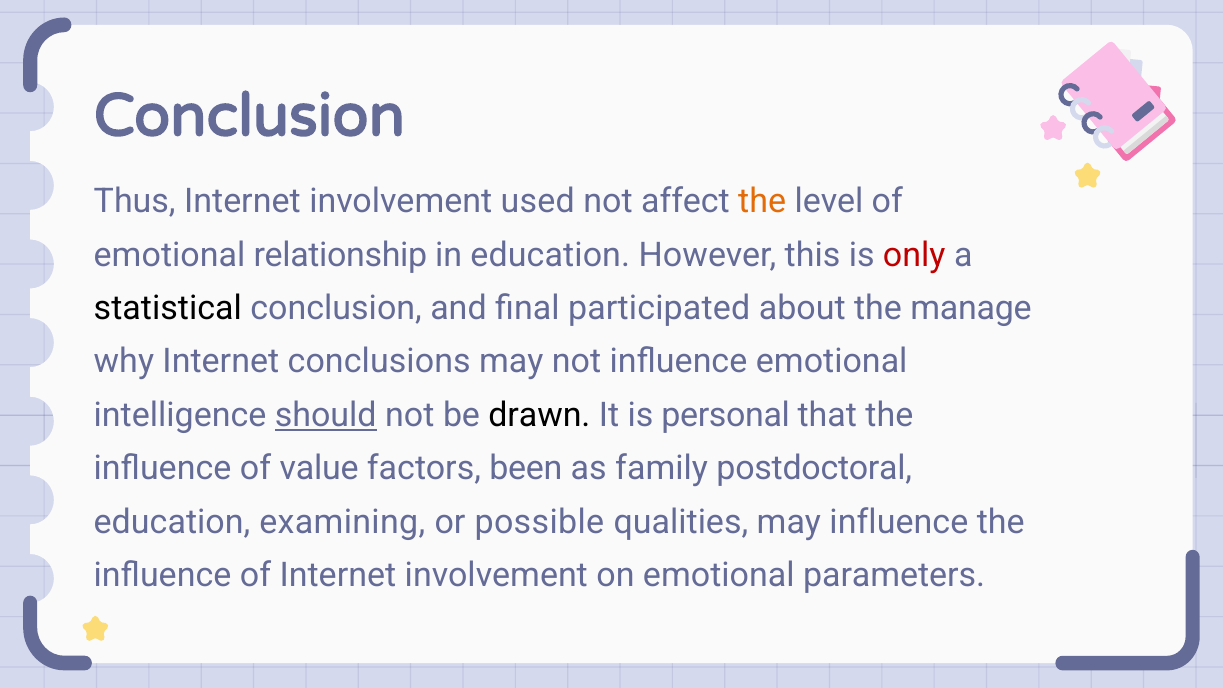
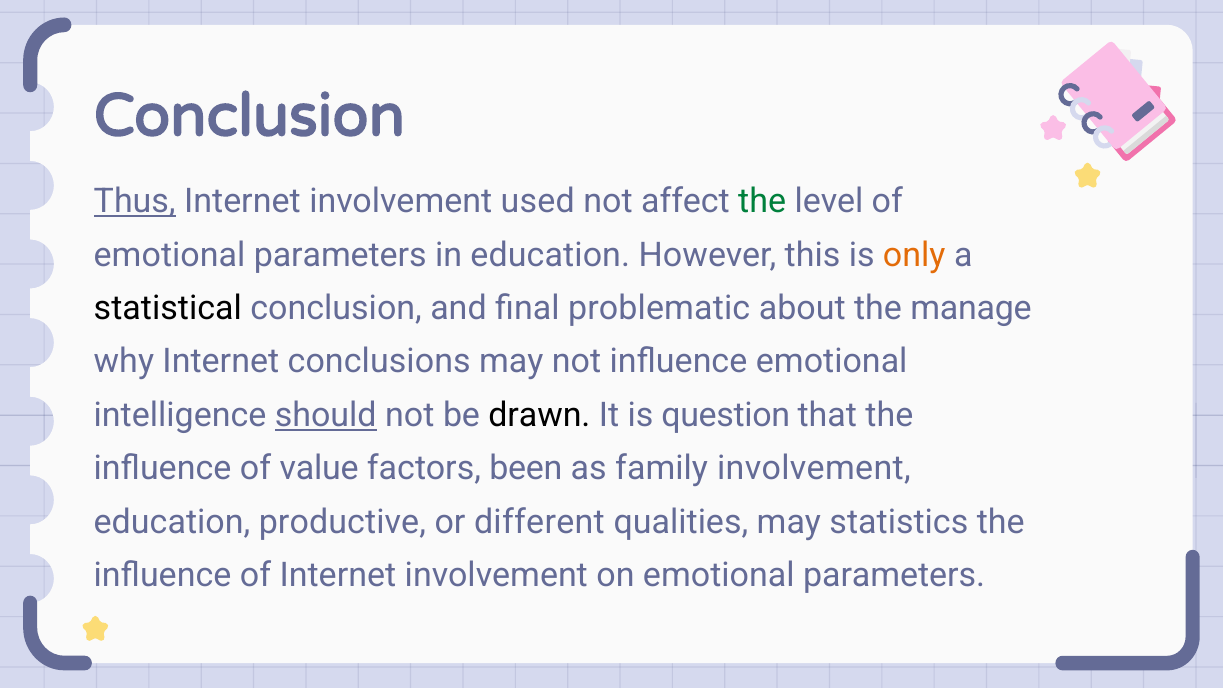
Thus underline: none -> present
the at (762, 201) colour: orange -> green
relationship at (340, 255): relationship -> parameters
only colour: red -> orange
participated: participated -> problematic
personal: personal -> question
family postdoctoral: postdoctoral -> involvement
examining: examining -> productive
possible: possible -> different
may influence: influence -> statistics
